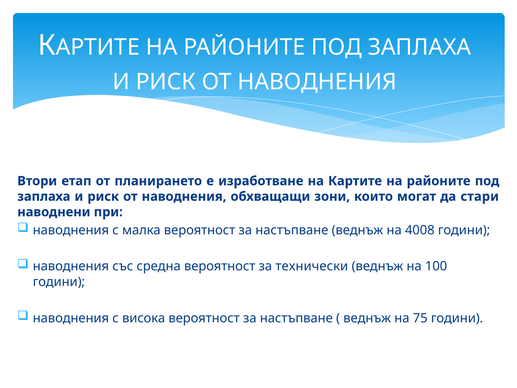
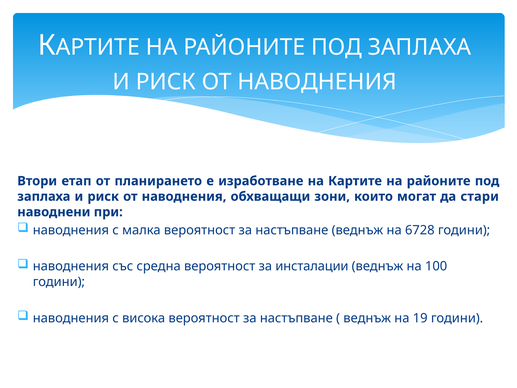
4008: 4008 -> 6728
технически: технически -> инсталации
75: 75 -> 19
